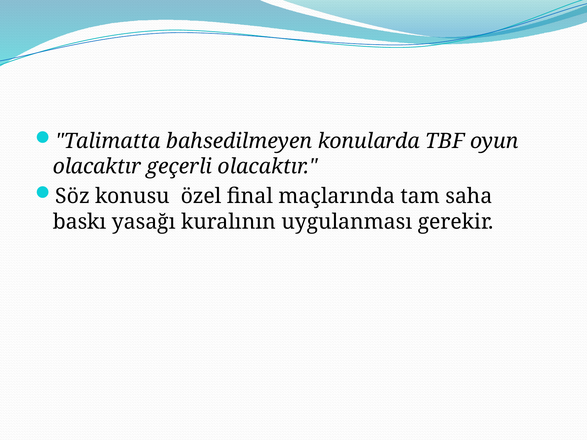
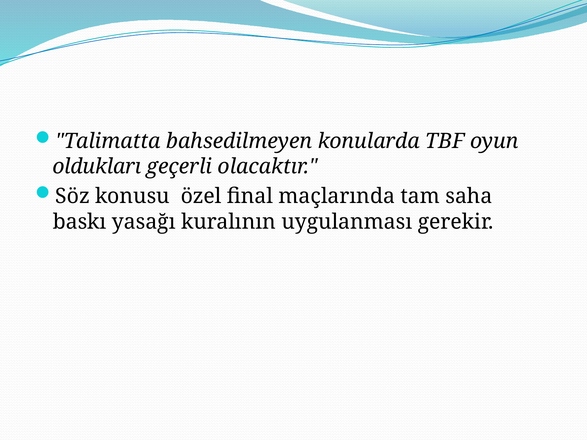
olacaktır at (97, 167): olacaktır -> oldukları
